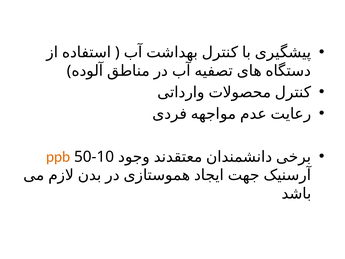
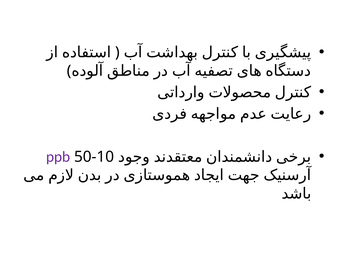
ppb colour: orange -> purple
